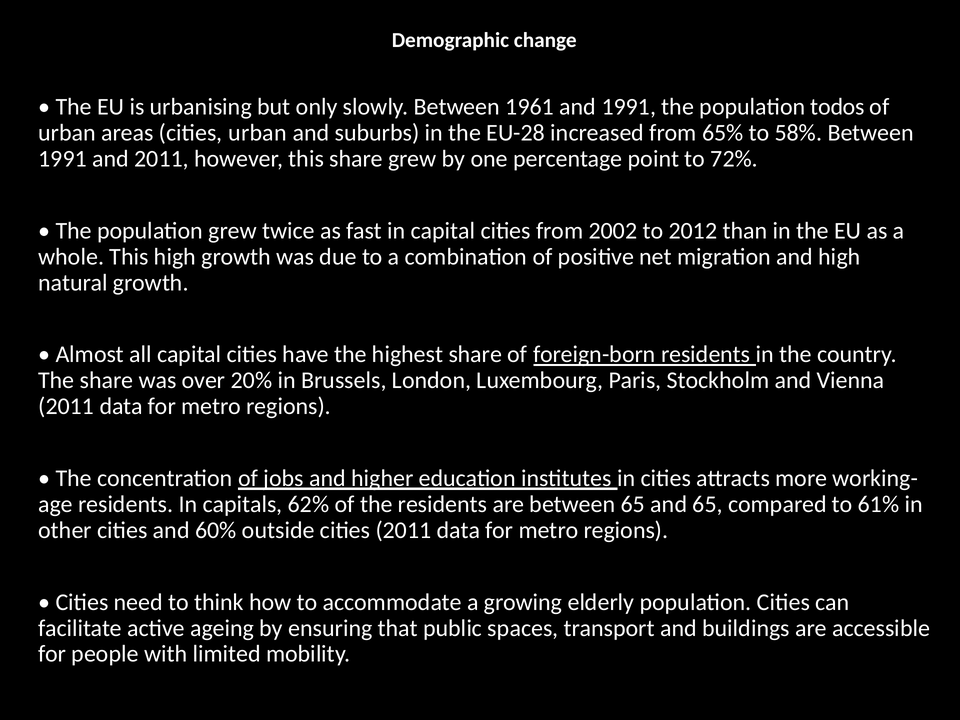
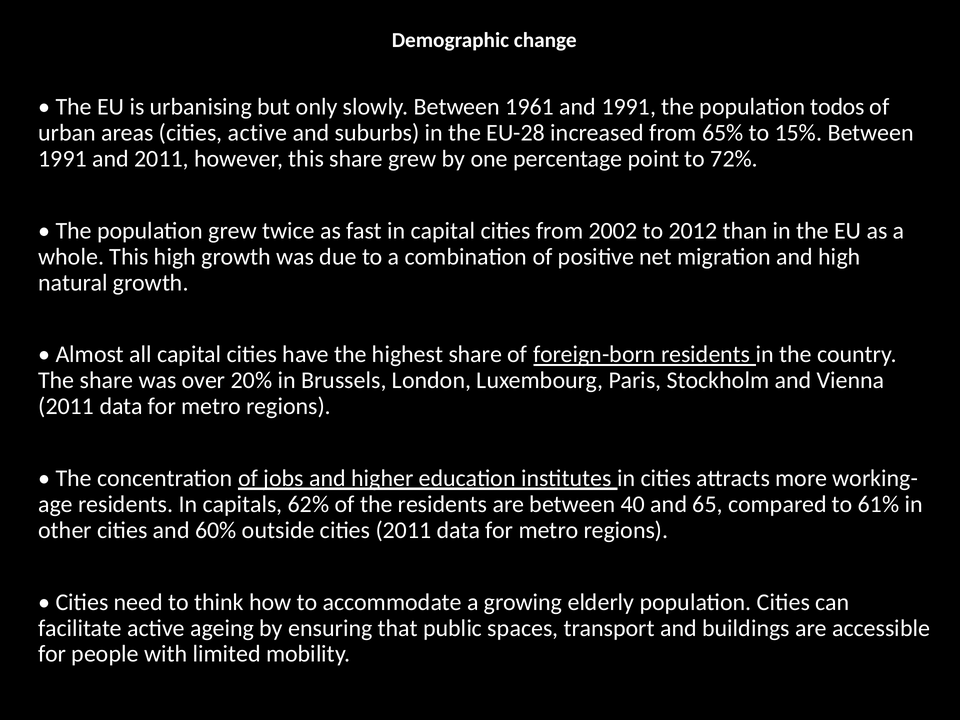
cities urban: urban -> active
58%: 58% -> 15%
between 65: 65 -> 40
